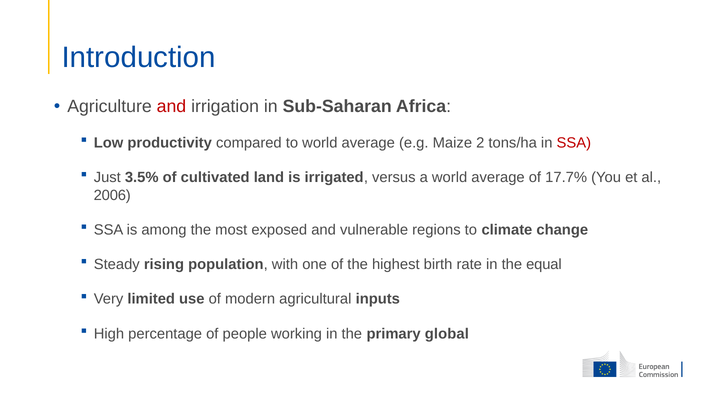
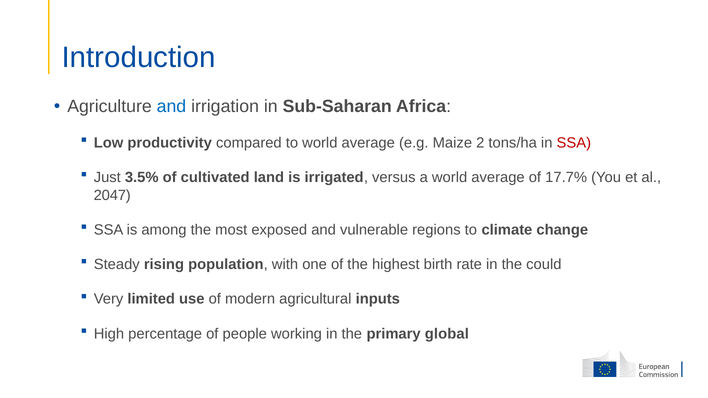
and at (171, 107) colour: red -> blue
2006: 2006 -> 2047
equal: equal -> could
